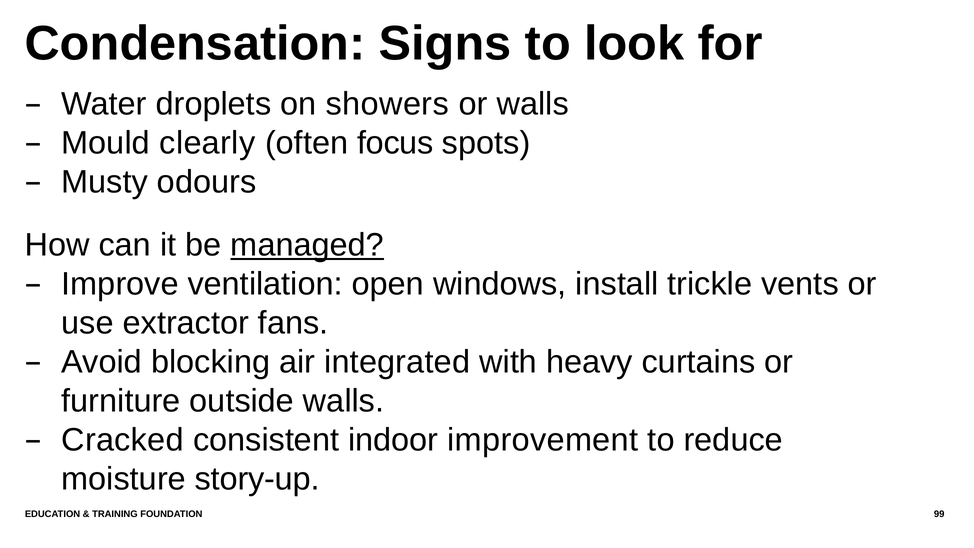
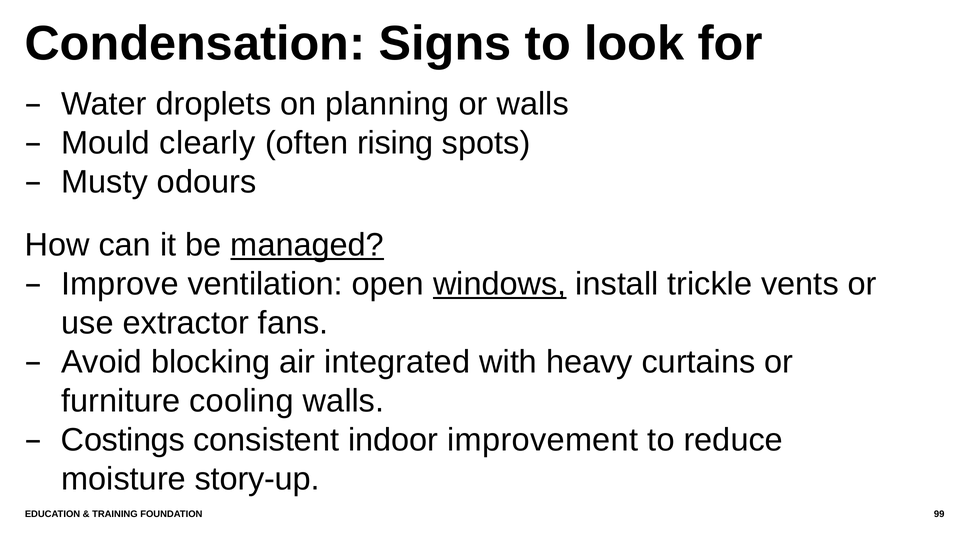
showers: showers -> planning
focus: focus -> rising
windows underline: none -> present
outside: outside -> cooling
Cracked: Cracked -> Costings
